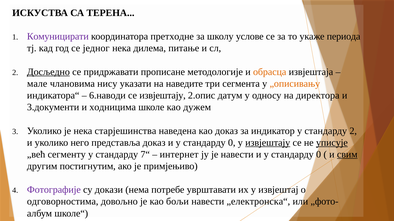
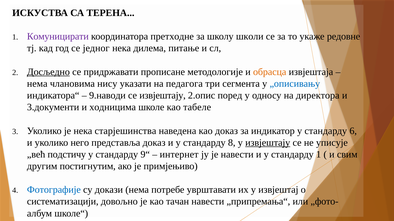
услове: услове -> школи
периода: периода -> редовне
мале at (37, 84): мале -> нема
наведите: наведите -> педагога
„описивању colour: orange -> blue
6.наводи: 6.наводи -> 9.наводи
датум: датум -> поред
дужем: дужем -> табеле
стандарду 2: 2 -> 6
0 at (232, 143): 0 -> 8
уписује underline: present -> none
сегменту: сегменту -> подстичу
7“: 7“ -> 9“
0 at (319, 155): 0 -> 1
свим underline: present -> none
Фотографије colour: purple -> blue
одговорностима: одговорностима -> систематизацији
бољи: бољи -> тачан
„електронска“: „електронска“ -> „припремања“
